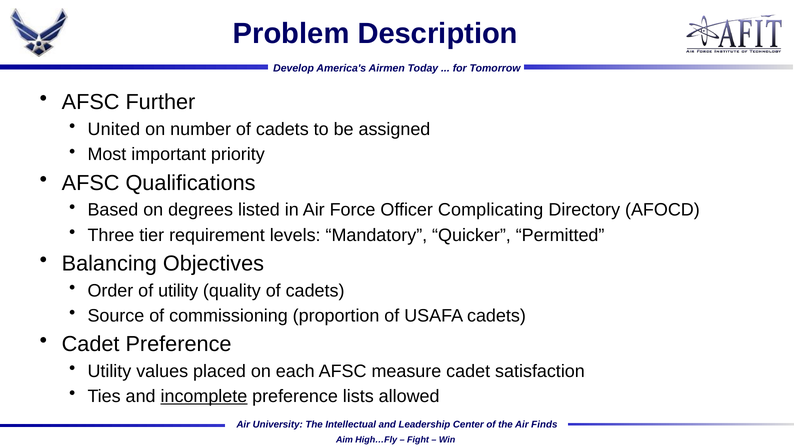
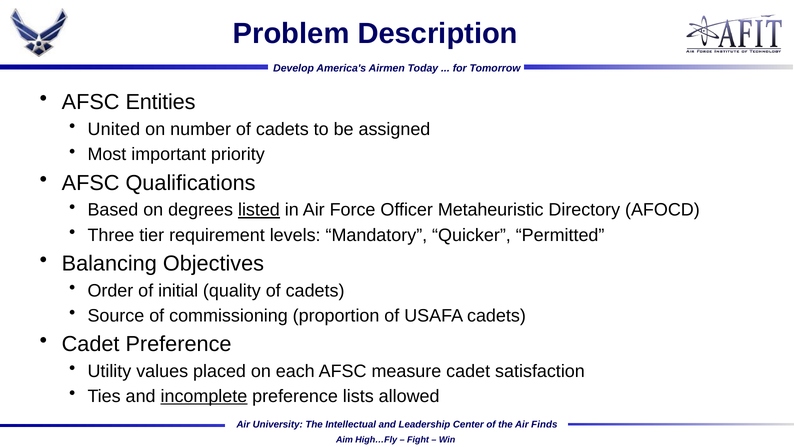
Further: Further -> Entities
listed underline: none -> present
Complicating: Complicating -> Metaheuristic
of utility: utility -> initial
